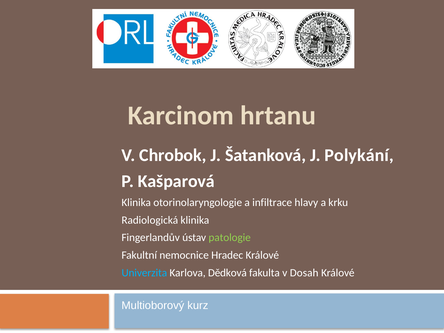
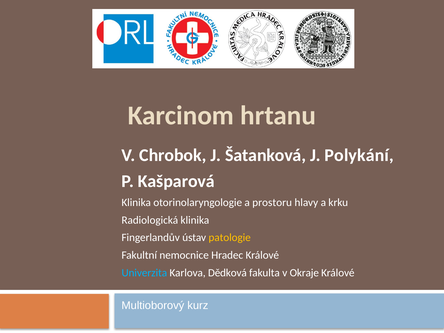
infiltrace: infiltrace -> prostoru
patologie colour: light green -> yellow
Dosah: Dosah -> Okraje
